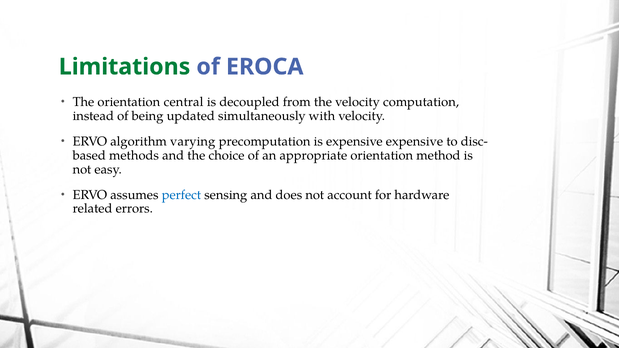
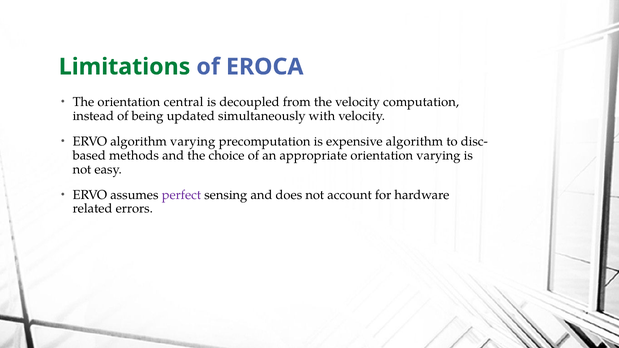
expensive expensive: expensive -> algorithm
orientation method: method -> varying
perfect colour: blue -> purple
